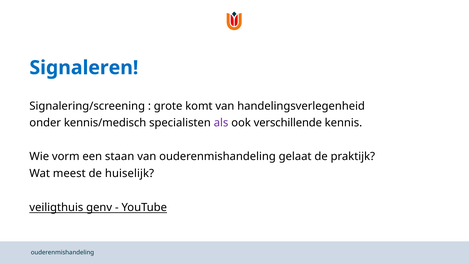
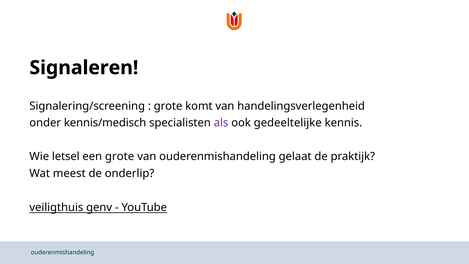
Signaleren colour: blue -> black
verschillende: verschillende -> gedeeltelijke
vorm: vorm -> letsel
een staan: staan -> grote
huiselijk: huiselijk -> onderlip
